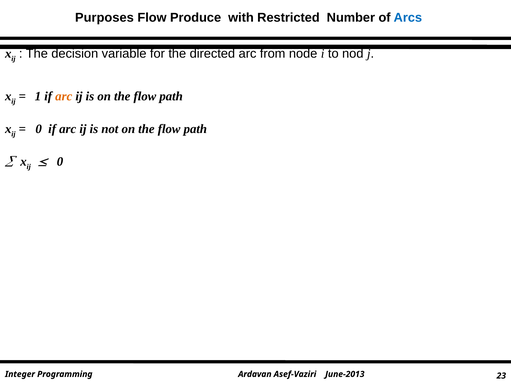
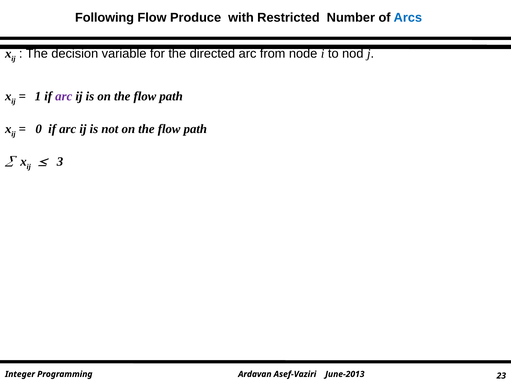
Purposes: Purposes -> Following
arc at (64, 96) colour: orange -> purple
0 at (60, 162): 0 -> 3
